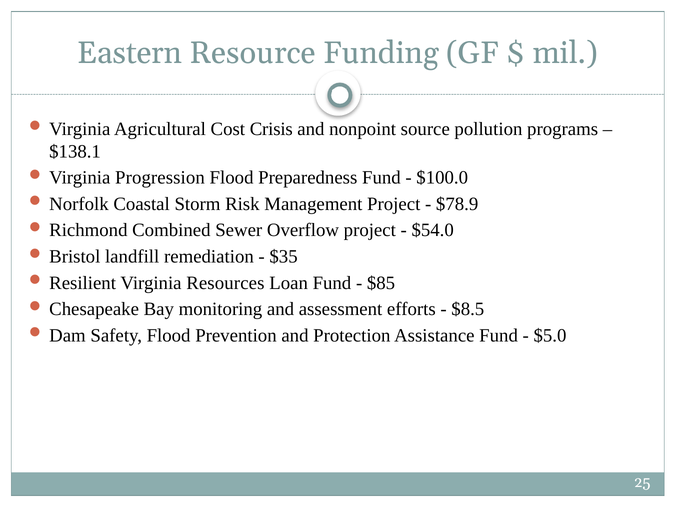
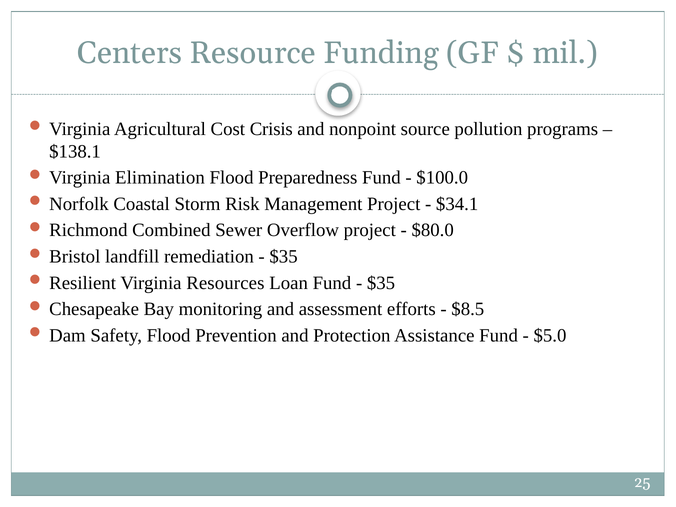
Eastern: Eastern -> Centers
Progression: Progression -> Elimination
$78.9: $78.9 -> $34.1
$54.0: $54.0 -> $80.0
$85 at (381, 283): $85 -> $35
